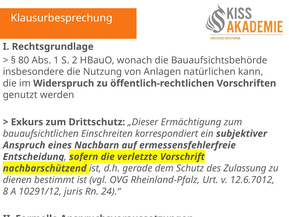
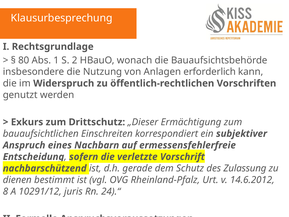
natürlichen: natürlichen -> erforderlich
12.6.7012: 12.6.7012 -> 14.6.2012
